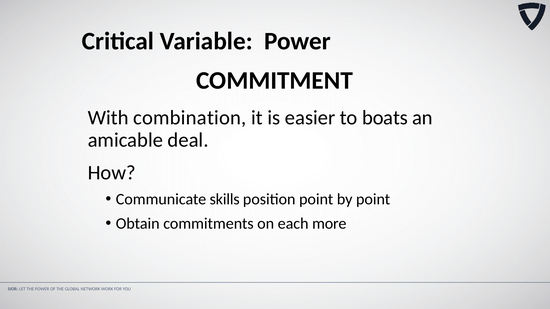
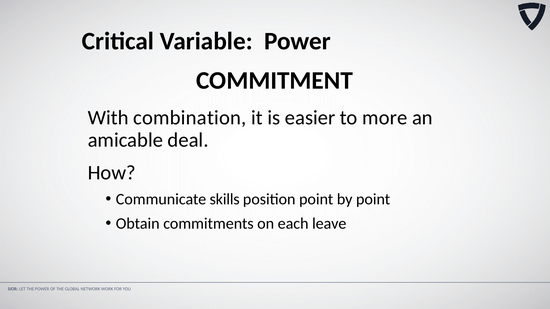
boats: boats -> more
more: more -> leave
